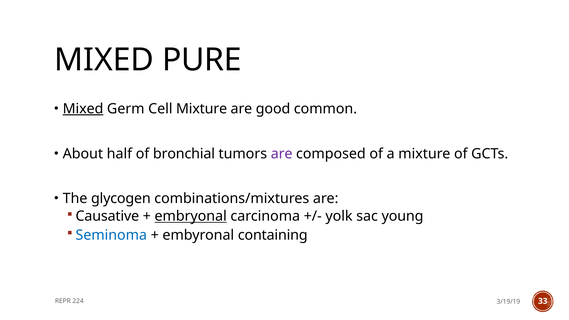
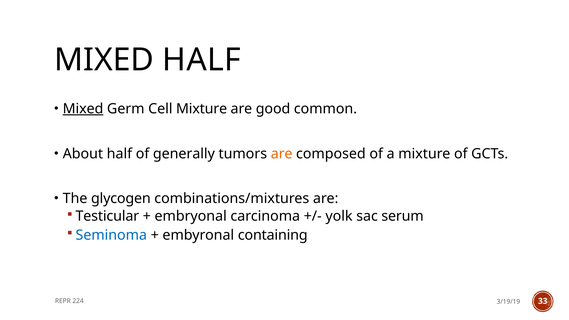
MIXED PURE: PURE -> HALF
bronchial: bronchial -> generally
are at (282, 154) colour: purple -> orange
Causative: Causative -> Testicular
embryonal underline: present -> none
young: young -> serum
